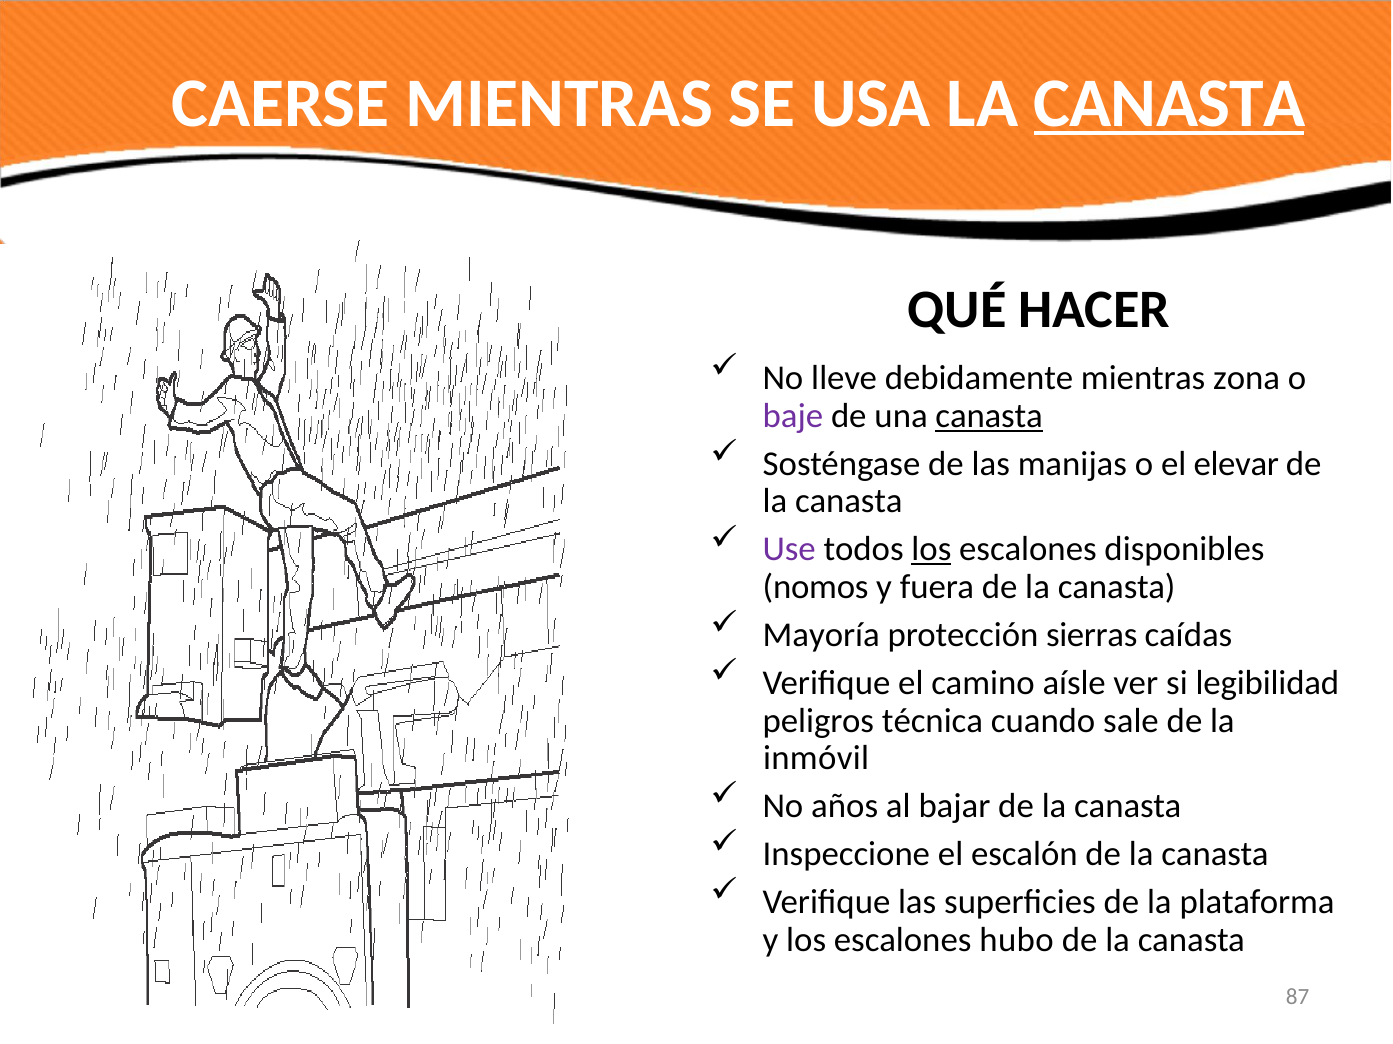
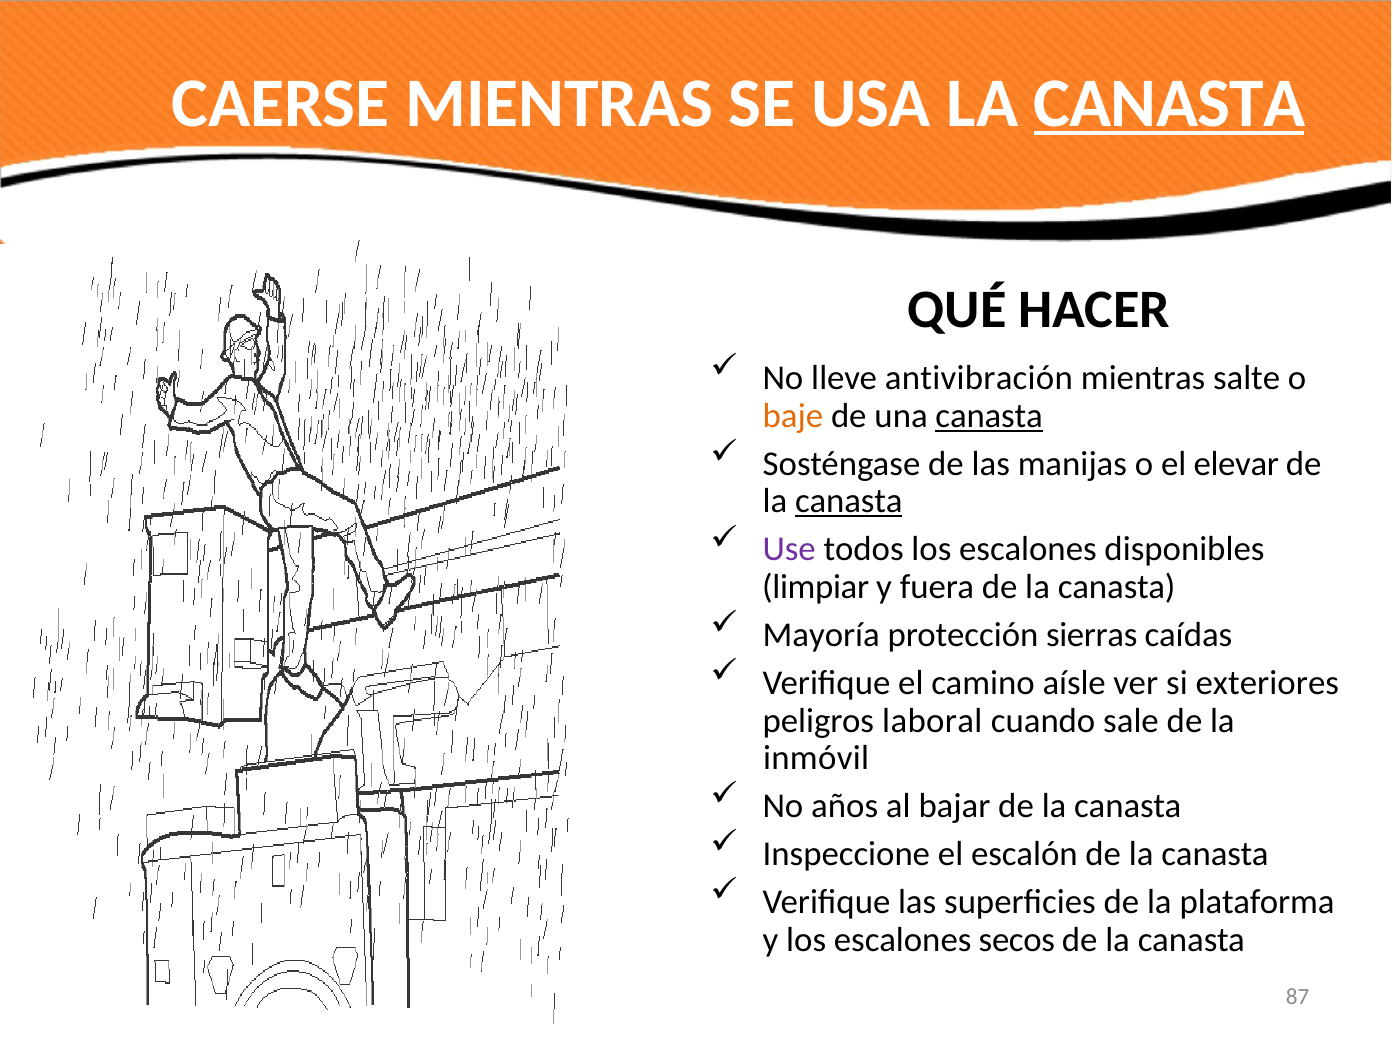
debidamente: debidamente -> antivibración
zona: zona -> salte
baje colour: purple -> orange
canasta at (849, 502) underline: none -> present
los at (931, 550) underline: present -> none
nomos: nomos -> limpiar
legibilidad: legibilidad -> exteriores
técnica: técnica -> laboral
hubo: hubo -> secos
